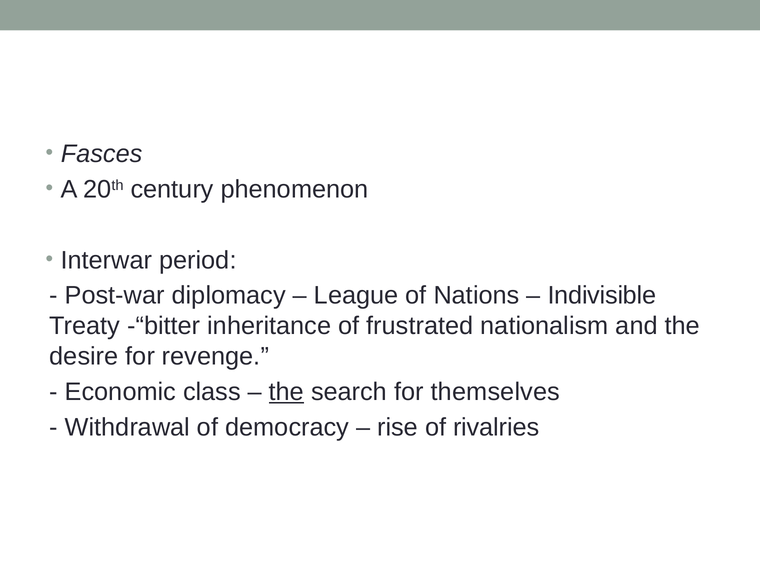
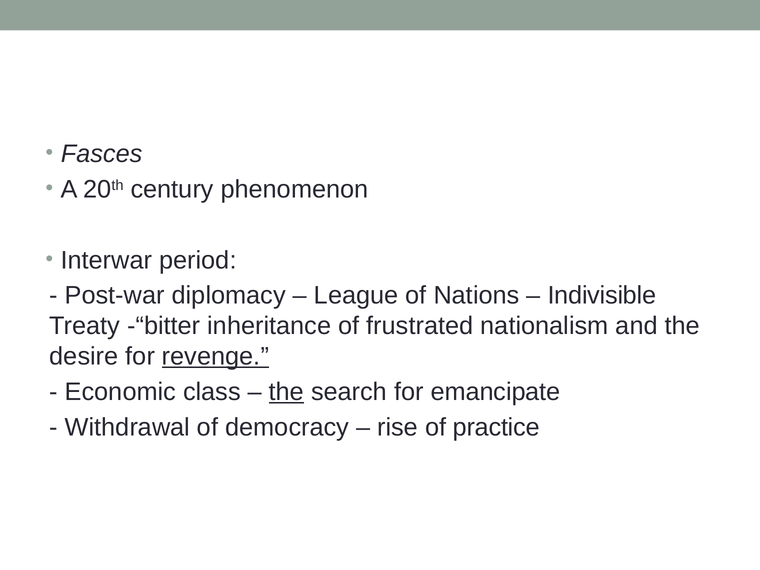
revenge underline: none -> present
themselves: themselves -> emancipate
rivalries: rivalries -> practice
